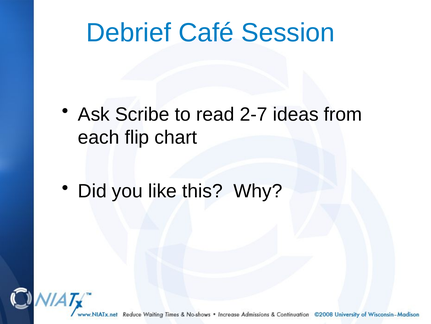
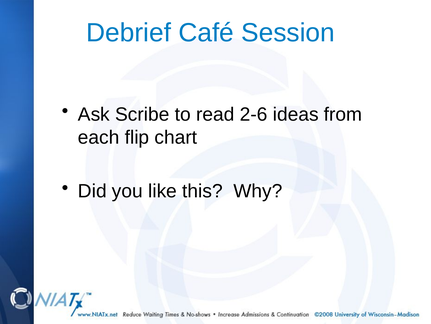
2-7: 2-7 -> 2-6
